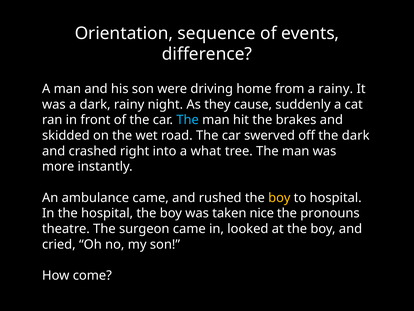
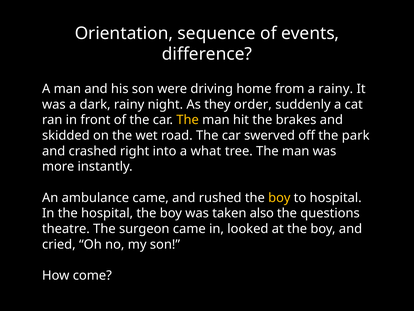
cause: cause -> order
The at (188, 120) colour: light blue -> yellow
the dark: dark -> park
nice: nice -> also
pronouns: pronouns -> questions
